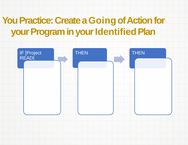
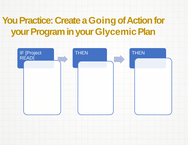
Identified: Identified -> Glycemic
